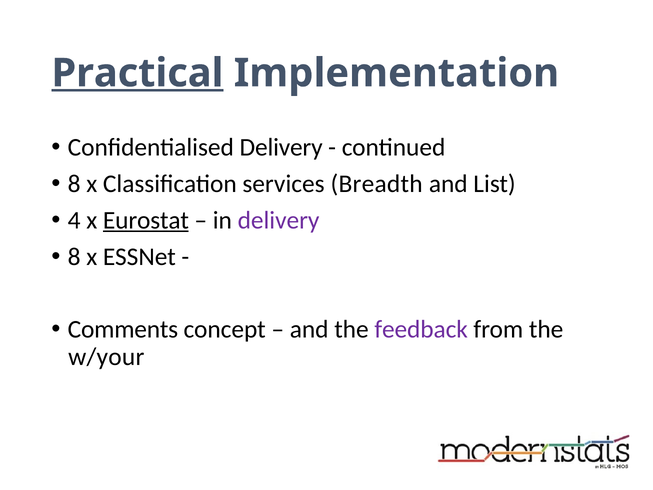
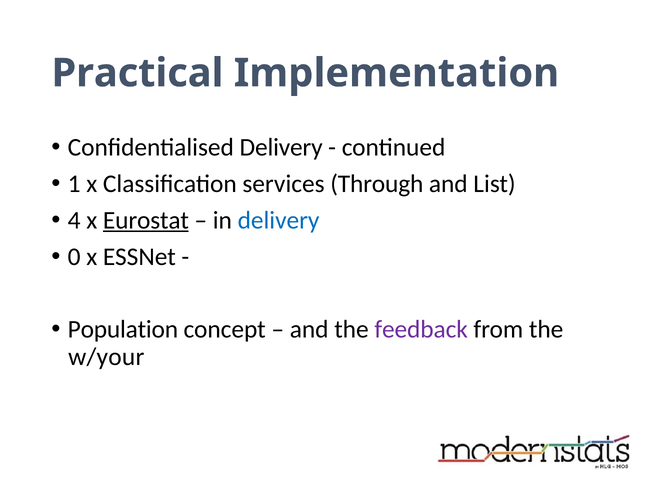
Practical underline: present -> none
8 at (74, 184): 8 -> 1
Breadth: Breadth -> Through
delivery at (279, 220) colour: purple -> blue
8 at (74, 257): 8 -> 0
Comments: Comments -> Population
